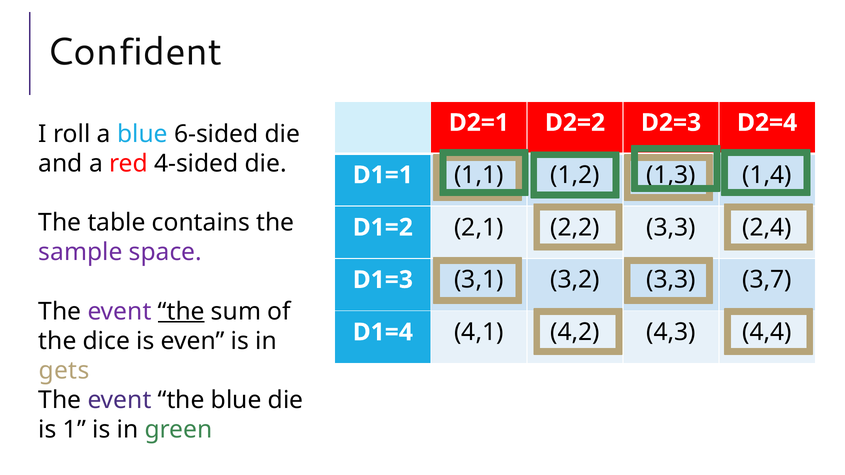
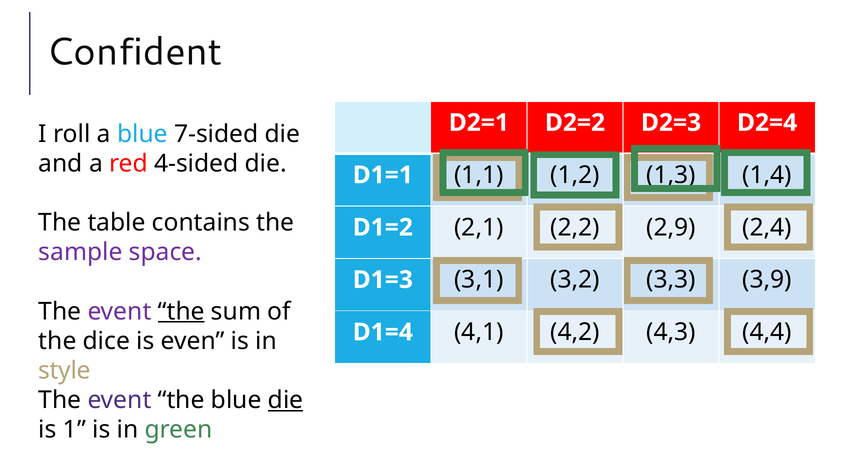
6-sided: 6-sided -> 7-sided
3,3 at (671, 228): 3,3 -> 2,9
3,7: 3,7 -> 3,9
gets: gets -> style
die at (286, 400) underline: none -> present
